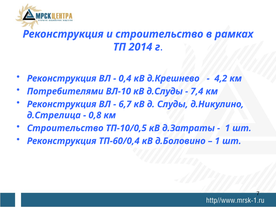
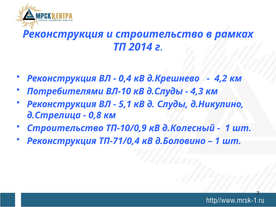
7,4: 7,4 -> 4,3
6,7: 6,7 -> 5,1
ТП-10/0,5: ТП-10/0,5 -> ТП-10/0,9
д.Затраты: д.Затраты -> д.Колесный
ТП-60/0,4: ТП-60/0,4 -> ТП-71/0,4
